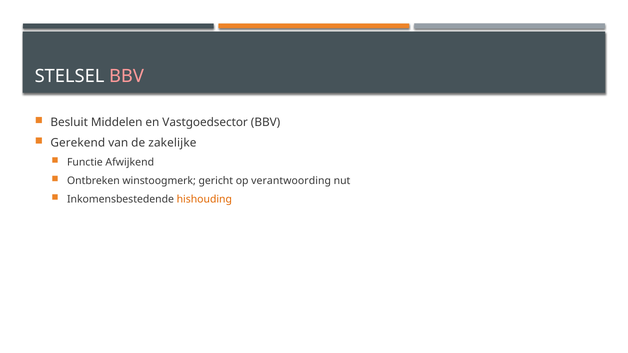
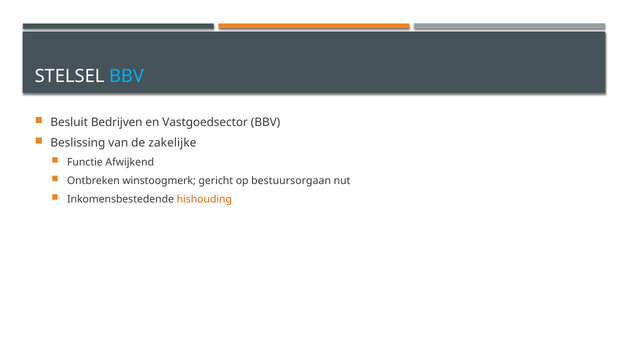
BBV at (126, 76) colour: pink -> light blue
Middelen: Middelen -> Bedrijven
Gerekend: Gerekend -> Beslissing
verantwoording: verantwoording -> bestuursorgaan
